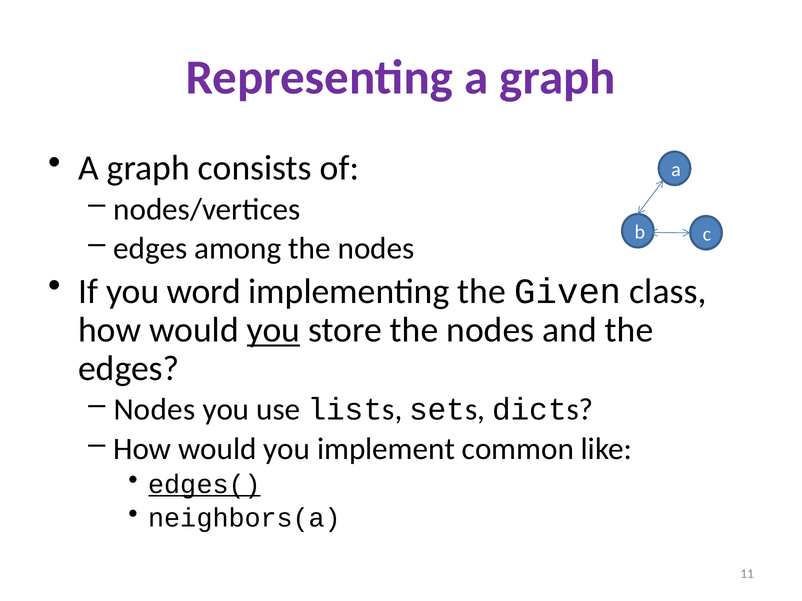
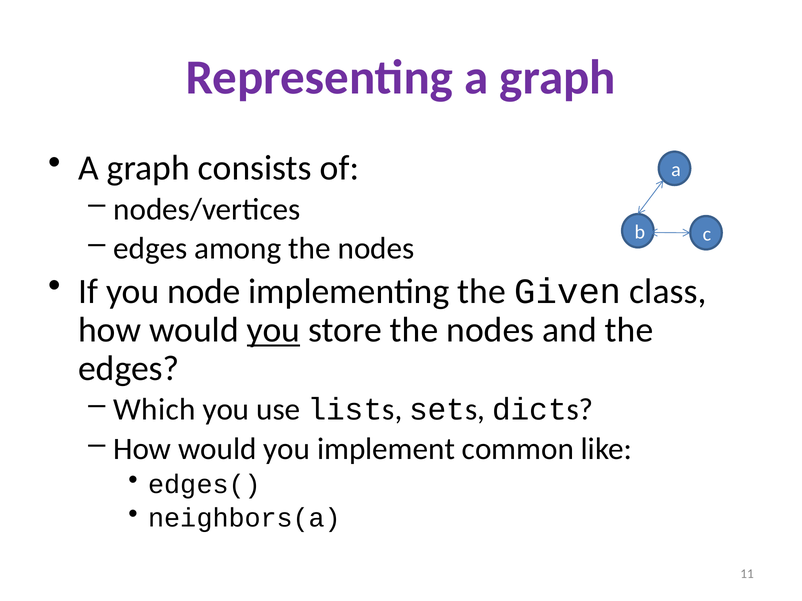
word: word -> node
Nodes at (154, 410): Nodes -> Which
edges( underline: present -> none
